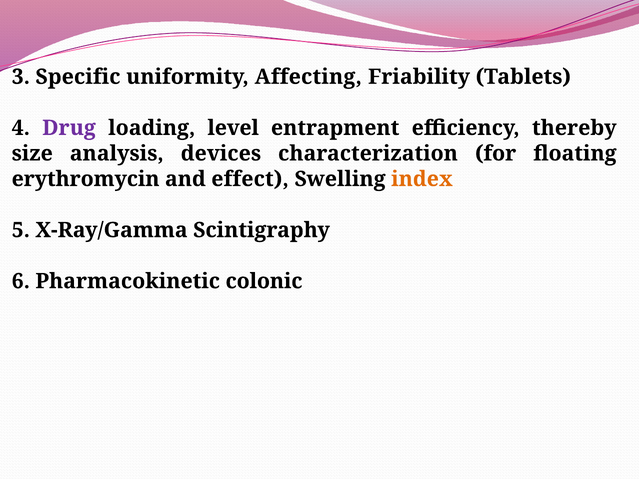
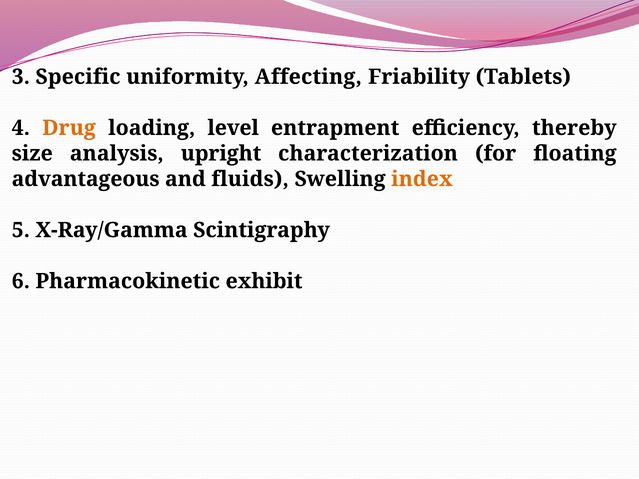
Drug colour: purple -> orange
devices: devices -> upright
erythromycin: erythromycin -> advantageous
effect: effect -> fluids
colonic: colonic -> exhibit
